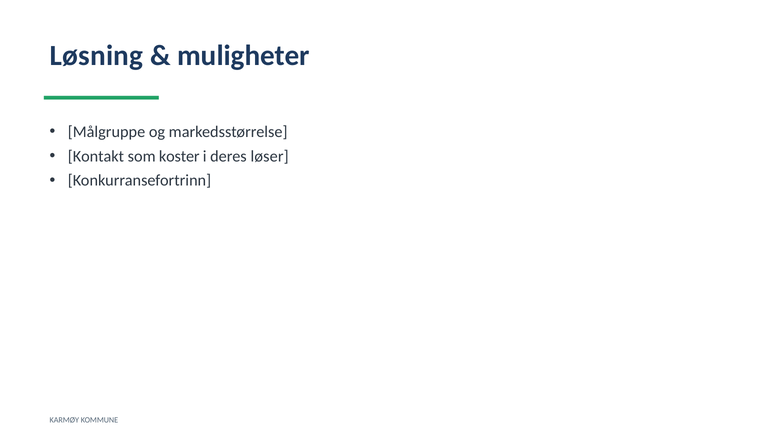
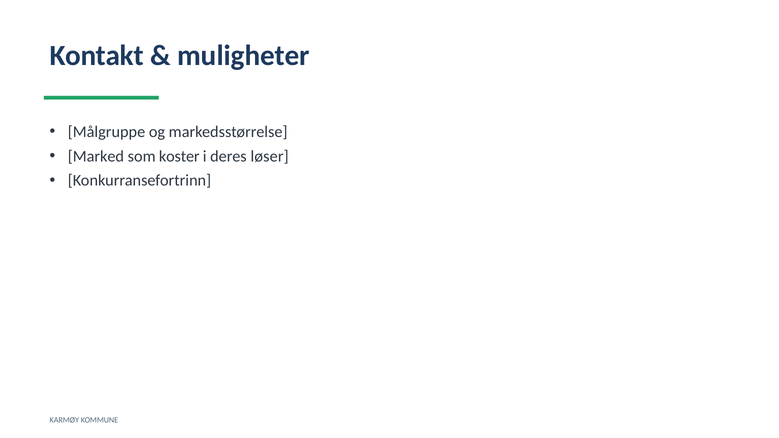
Løsning: Løsning -> Kontakt
Kontakt: Kontakt -> Marked
